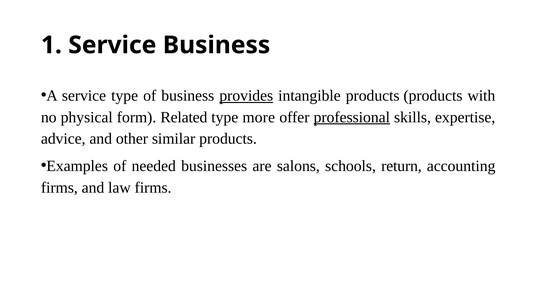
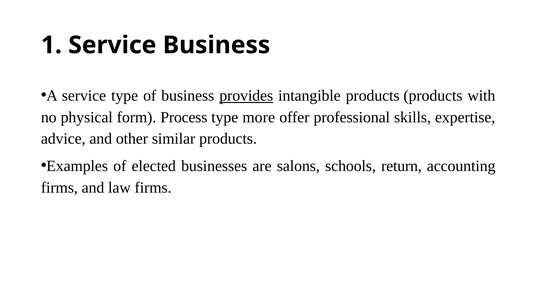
Related: Related -> Process
professional underline: present -> none
needed: needed -> elected
